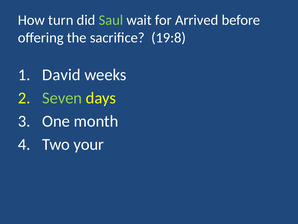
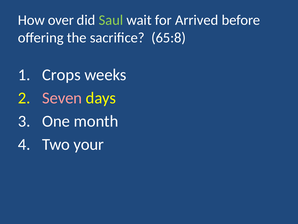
turn: turn -> over
19:8: 19:8 -> 65:8
David: David -> Crops
Seven colour: light green -> pink
